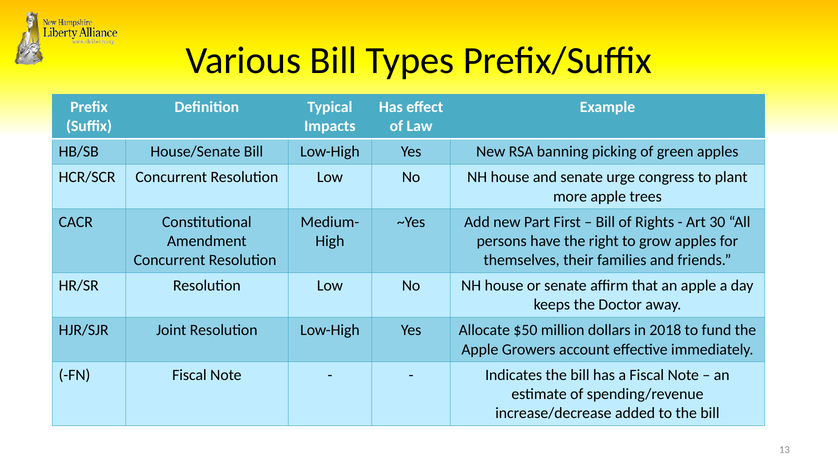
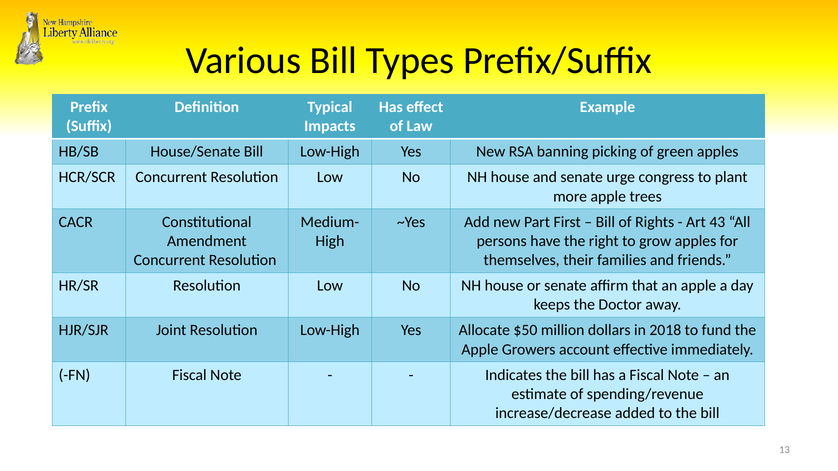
30: 30 -> 43
